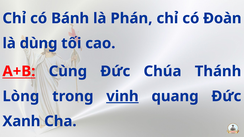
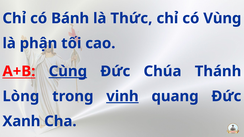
Phán: Phán -> Thức
Đoàn: Đoàn -> Vùng
dùng: dùng -> phận
Cùng underline: none -> present
